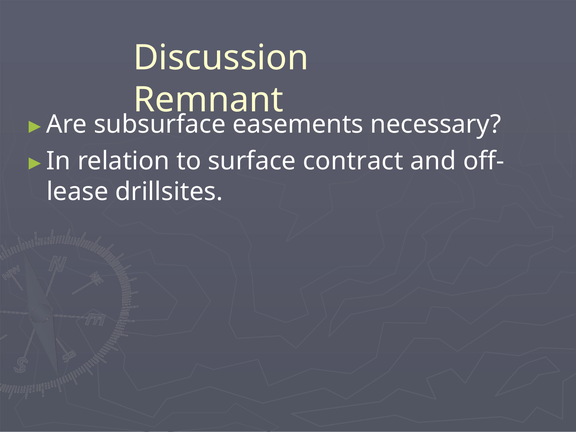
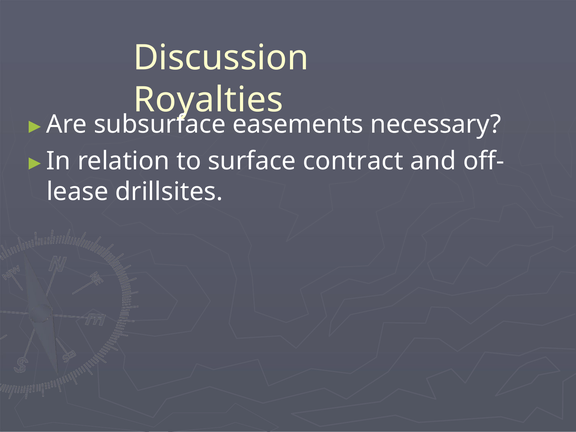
Remnant: Remnant -> Royalties
